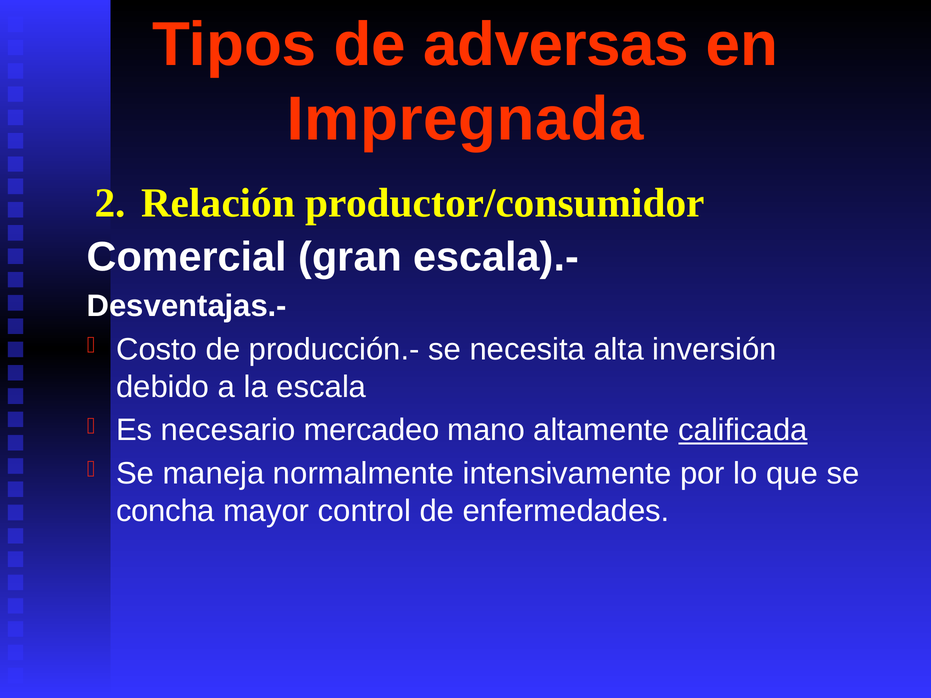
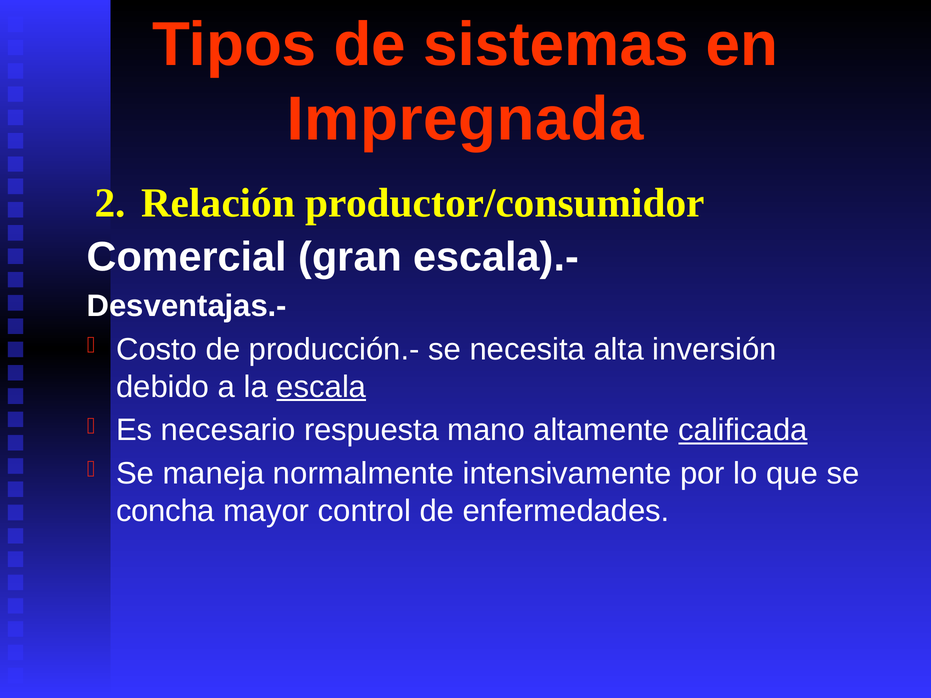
adversas: adversas -> sistemas
escala underline: none -> present
mercadeo: mercadeo -> respuesta
